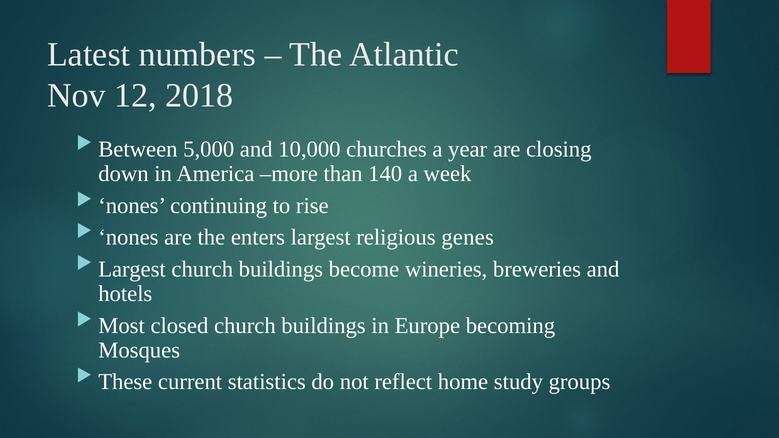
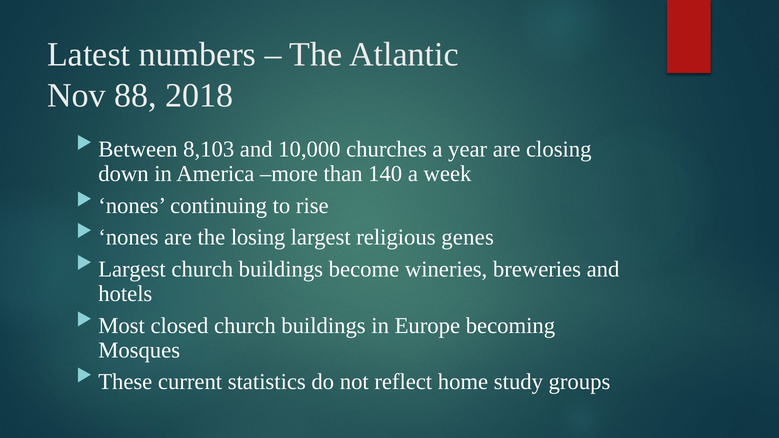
12: 12 -> 88
5,000: 5,000 -> 8,103
enters: enters -> losing
